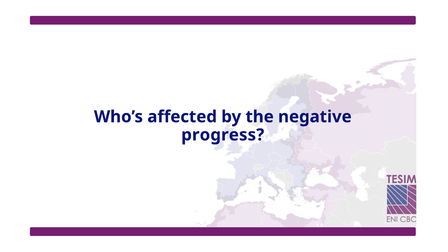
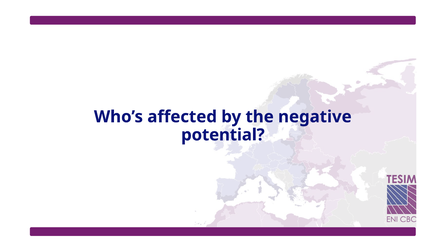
progress: progress -> potential
